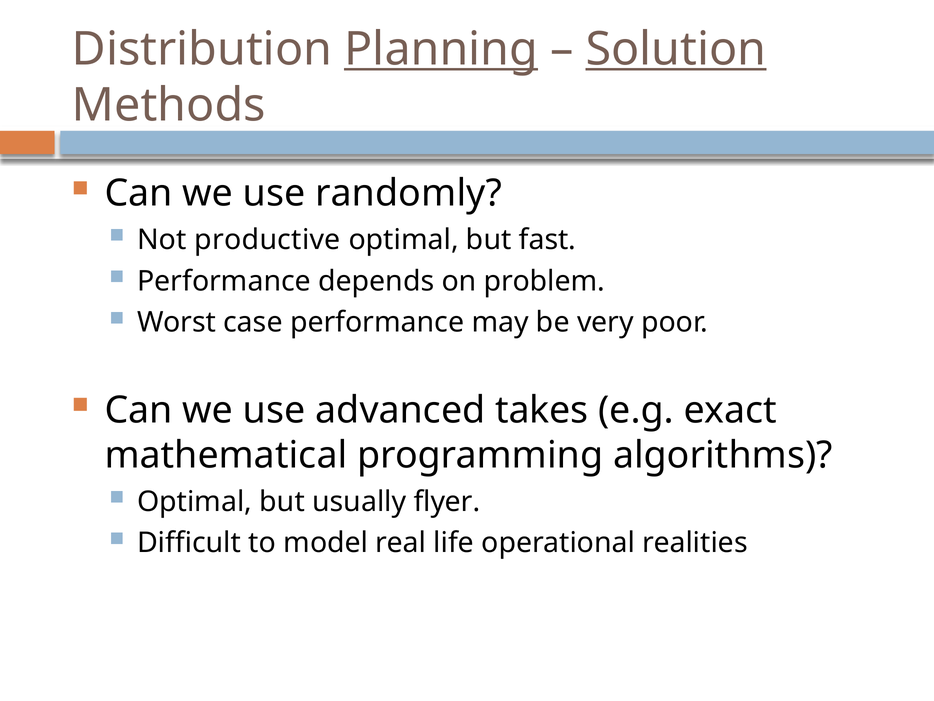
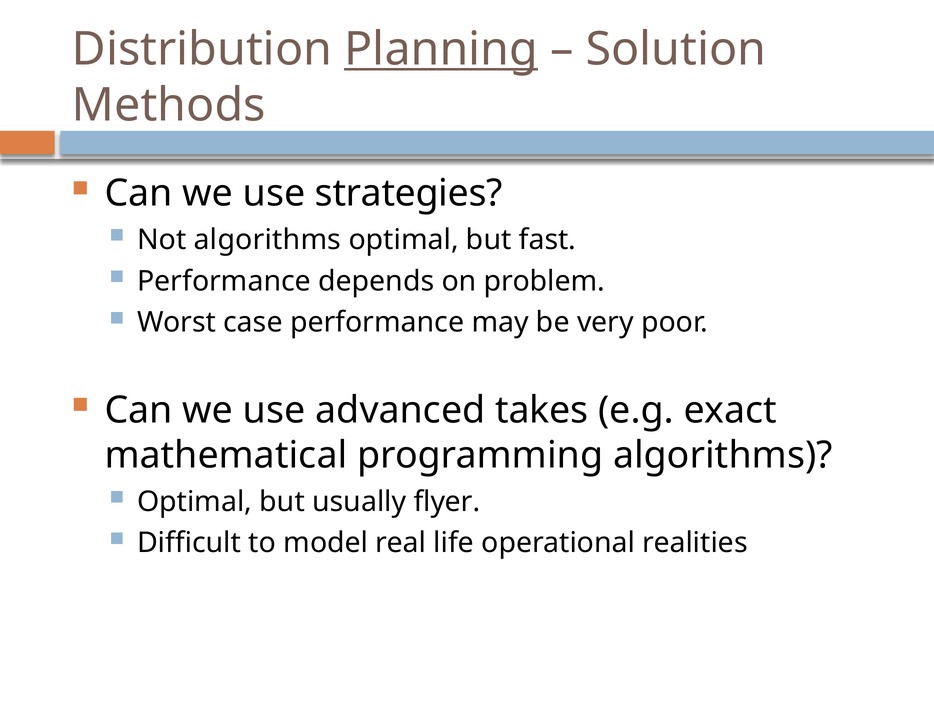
Solution underline: present -> none
randomly: randomly -> strategies
Not productive: productive -> algorithms
